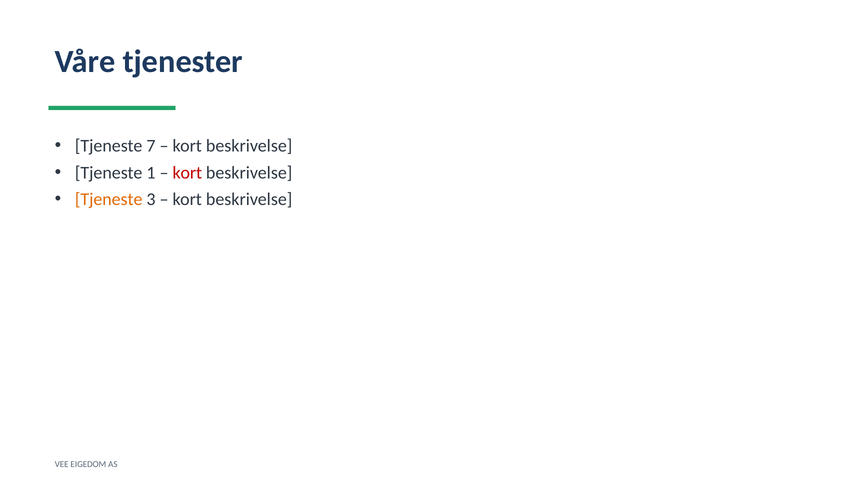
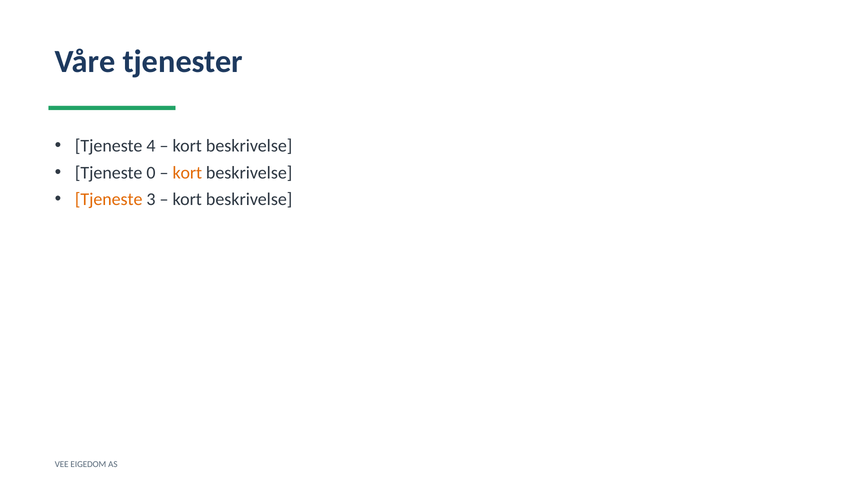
7: 7 -> 4
1: 1 -> 0
kort at (187, 173) colour: red -> orange
